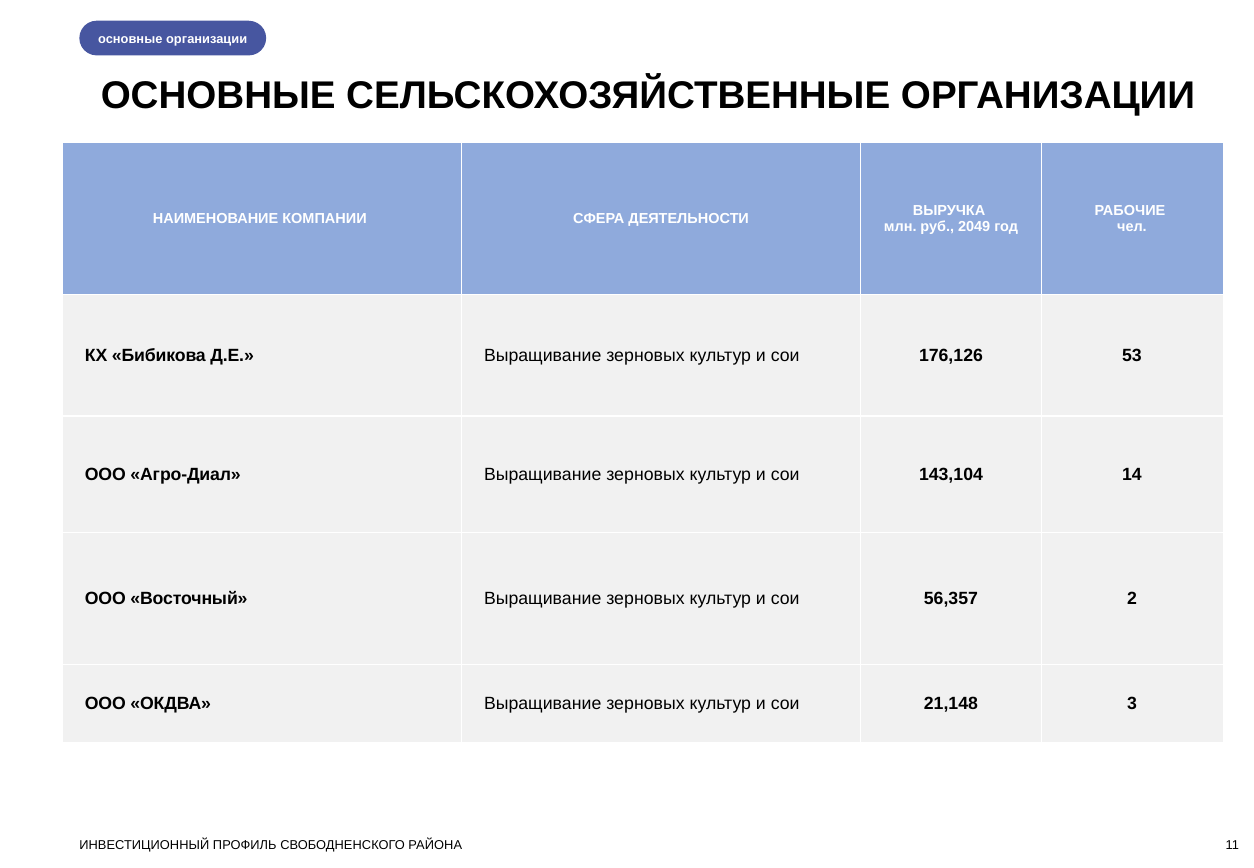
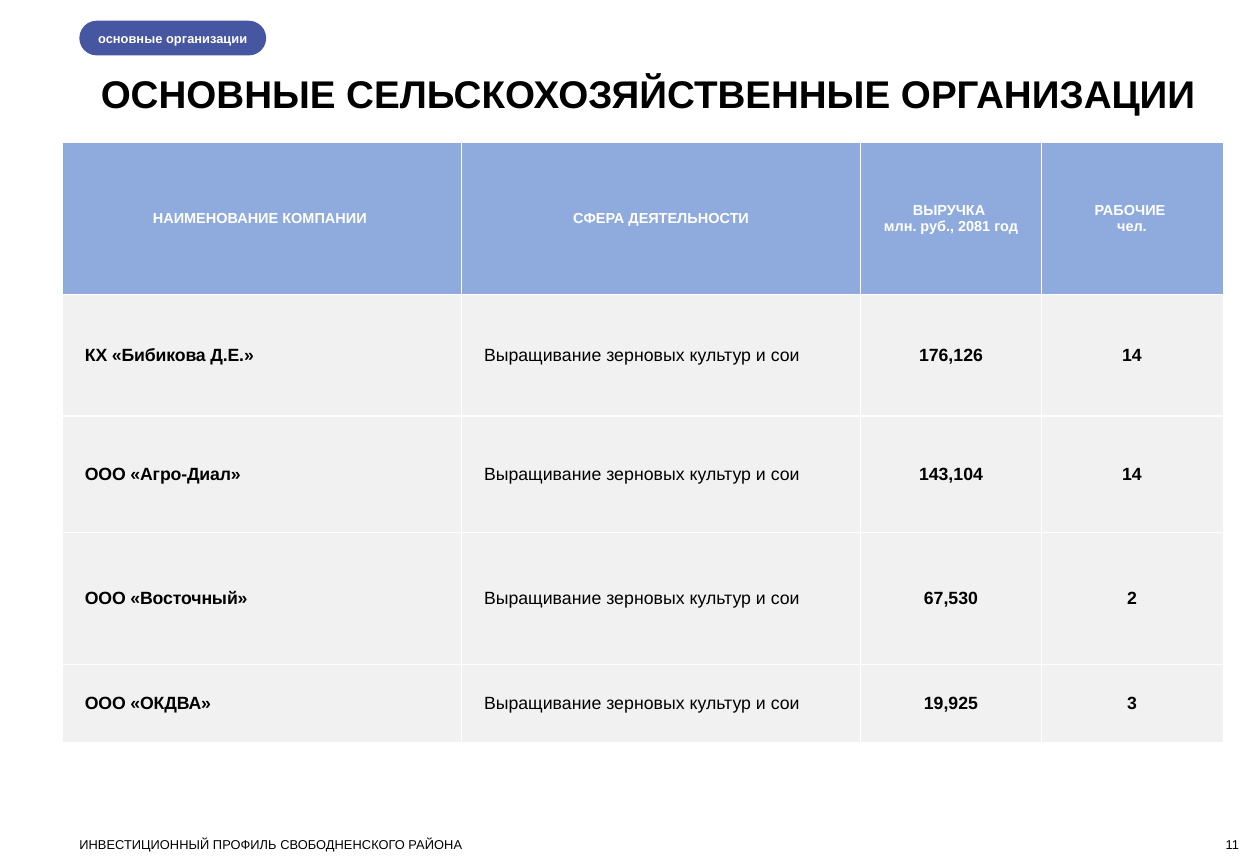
2049: 2049 -> 2081
176,126 53: 53 -> 14
56,357: 56,357 -> 67,530
21,148: 21,148 -> 19,925
